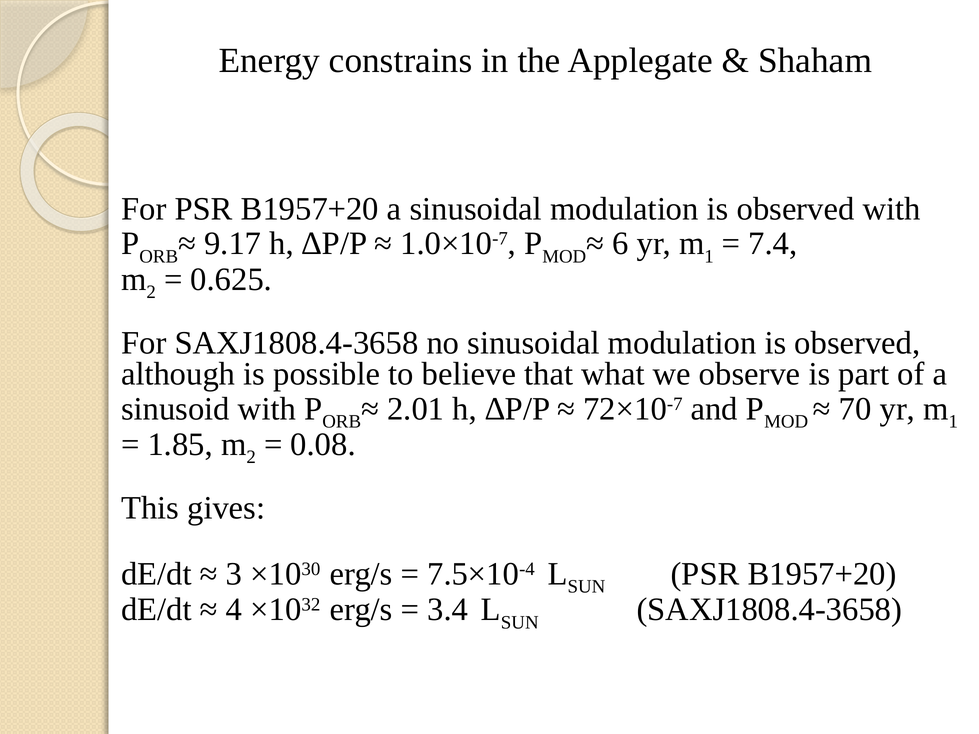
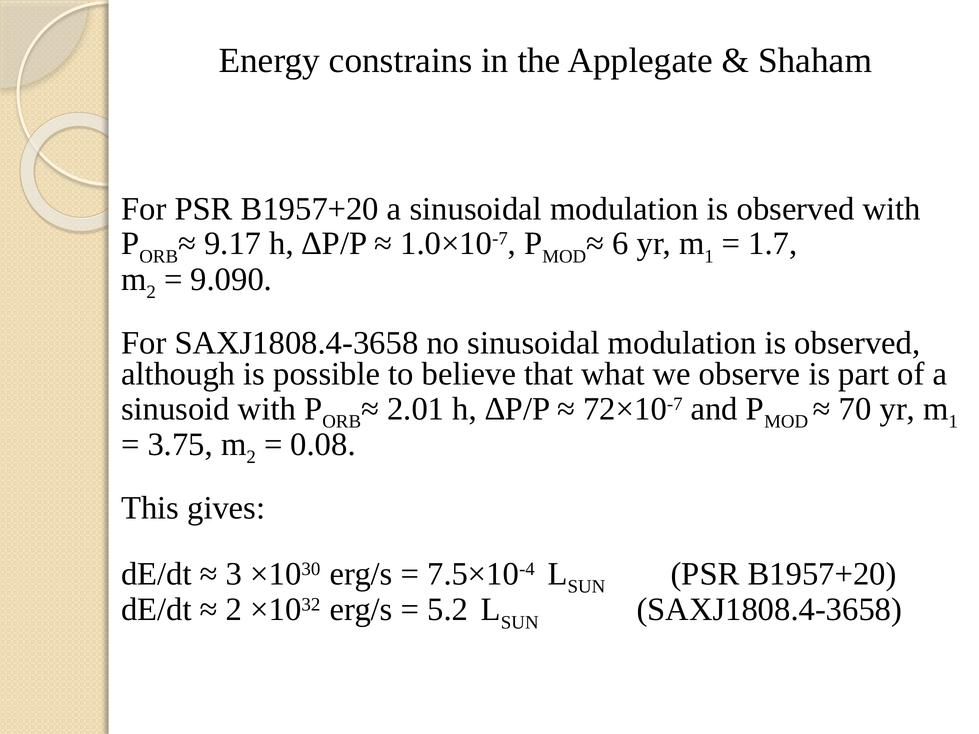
7.4: 7.4 -> 1.7
0.625: 0.625 -> 9.090
1.85: 1.85 -> 3.75
4 at (234, 610): 4 -> 2
3.4: 3.4 -> 5.2
